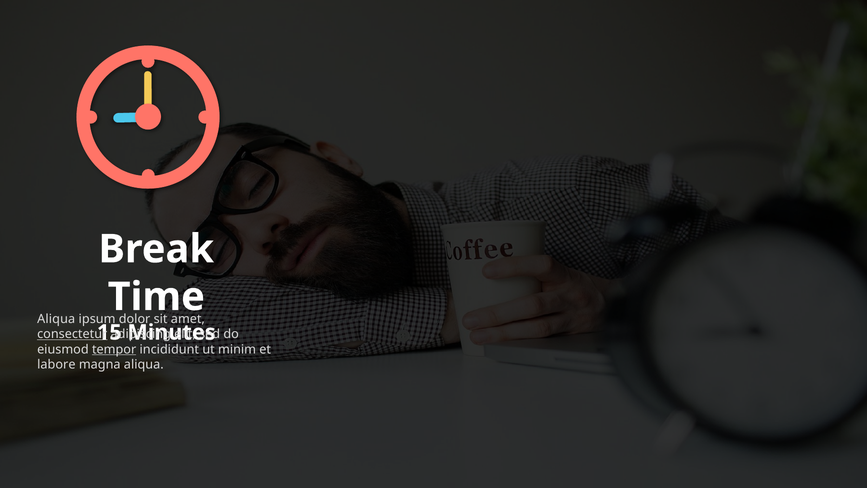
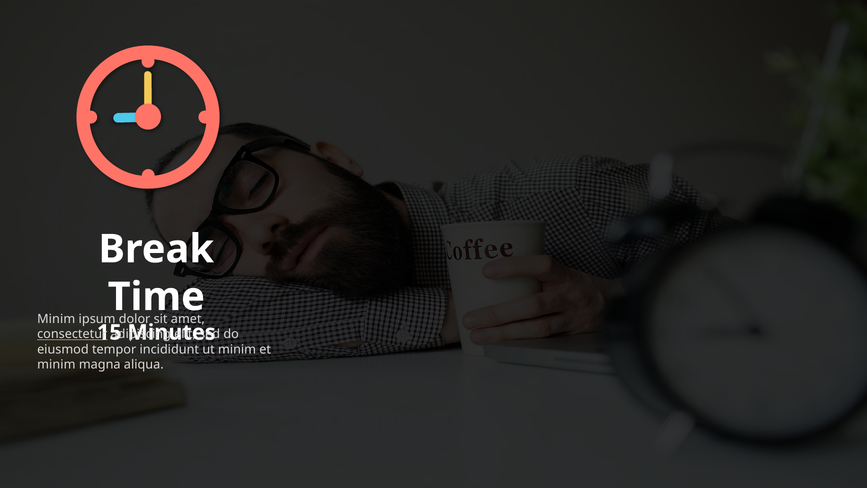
Aliqua at (56, 319): Aliqua -> Minim
tempor underline: present -> none
labore at (56, 364): labore -> minim
